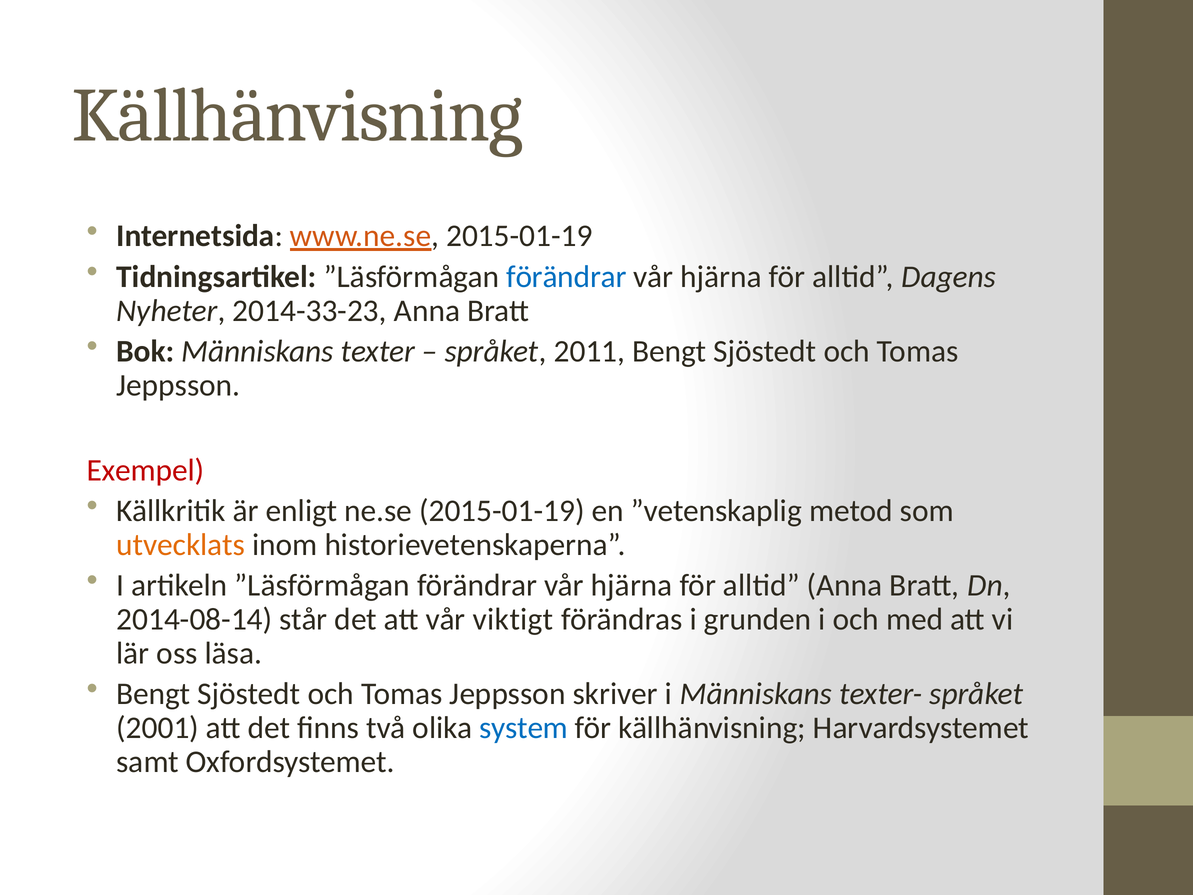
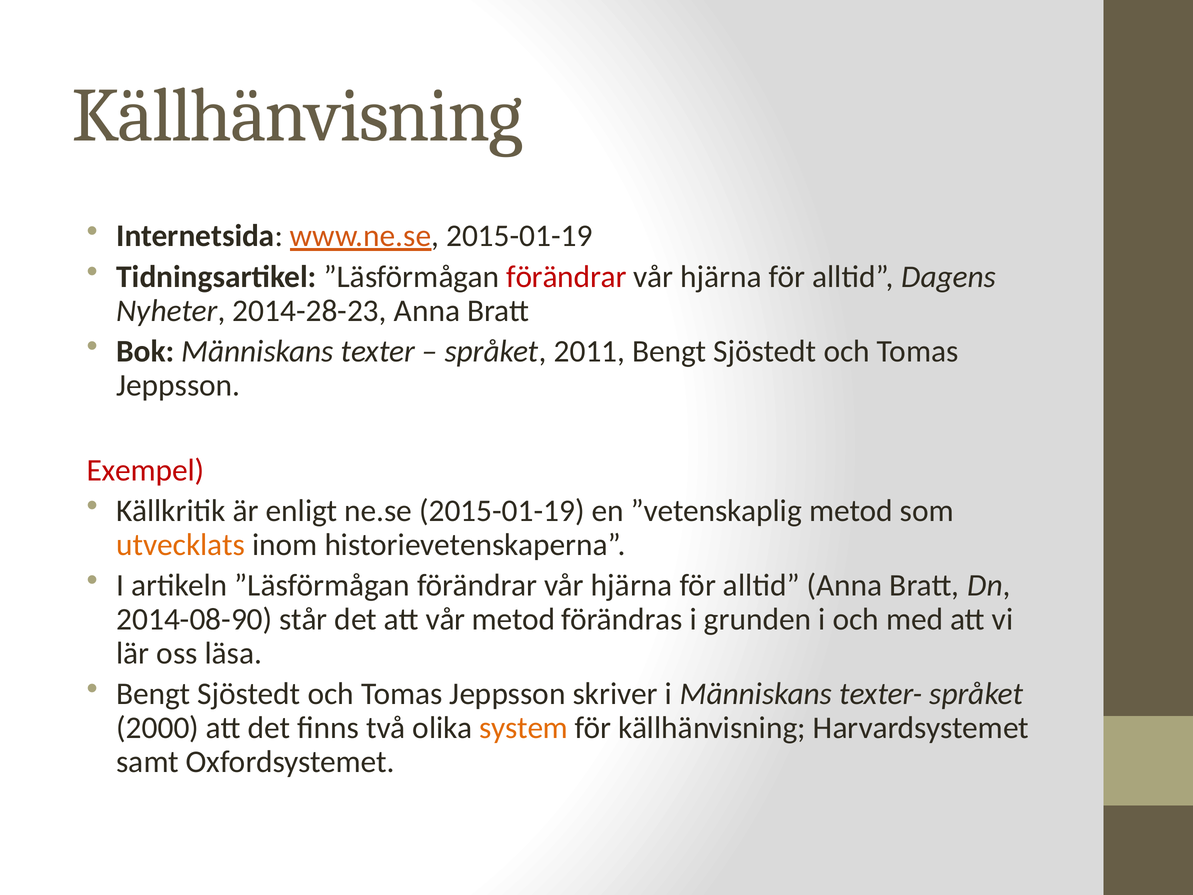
förändrar at (566, 277) colour: blue -> red
2014-33-23: 2014-33-23 -> 2014-28-23
2014-08-14: 2014-08-14 -> 2014-08-90
vår viktigt: viktigt -> metod
2001: 2001 -> 2000
system colour: blue -> orange
